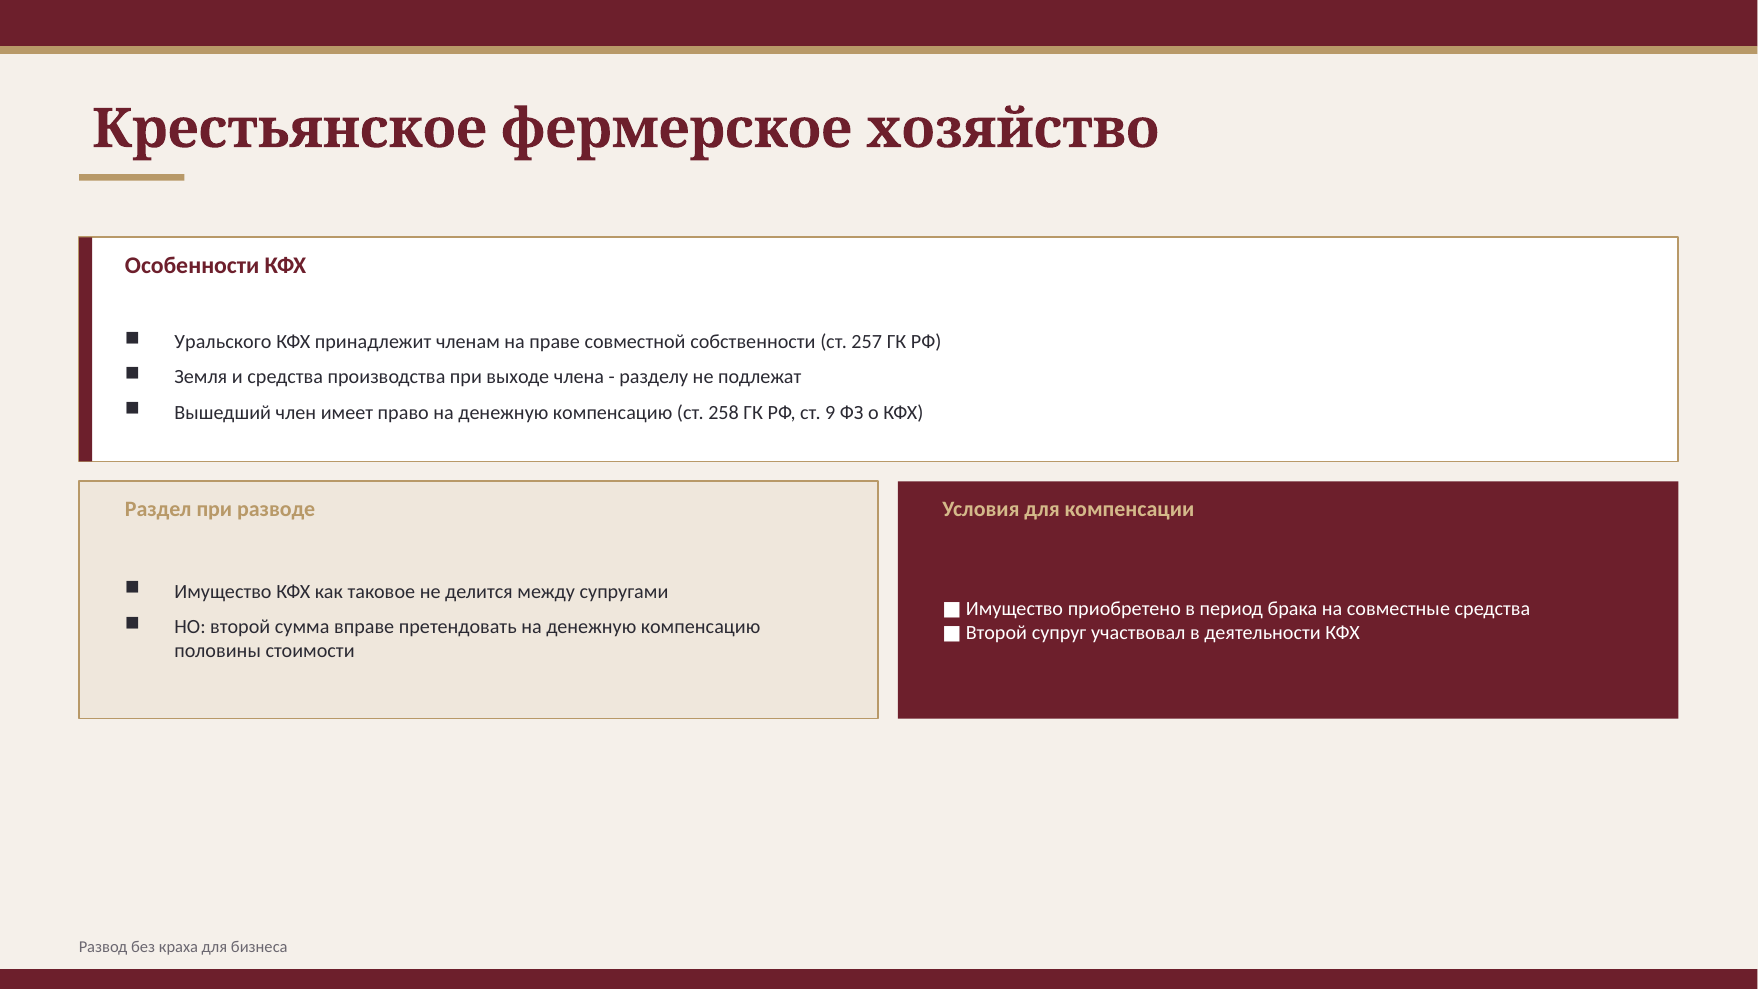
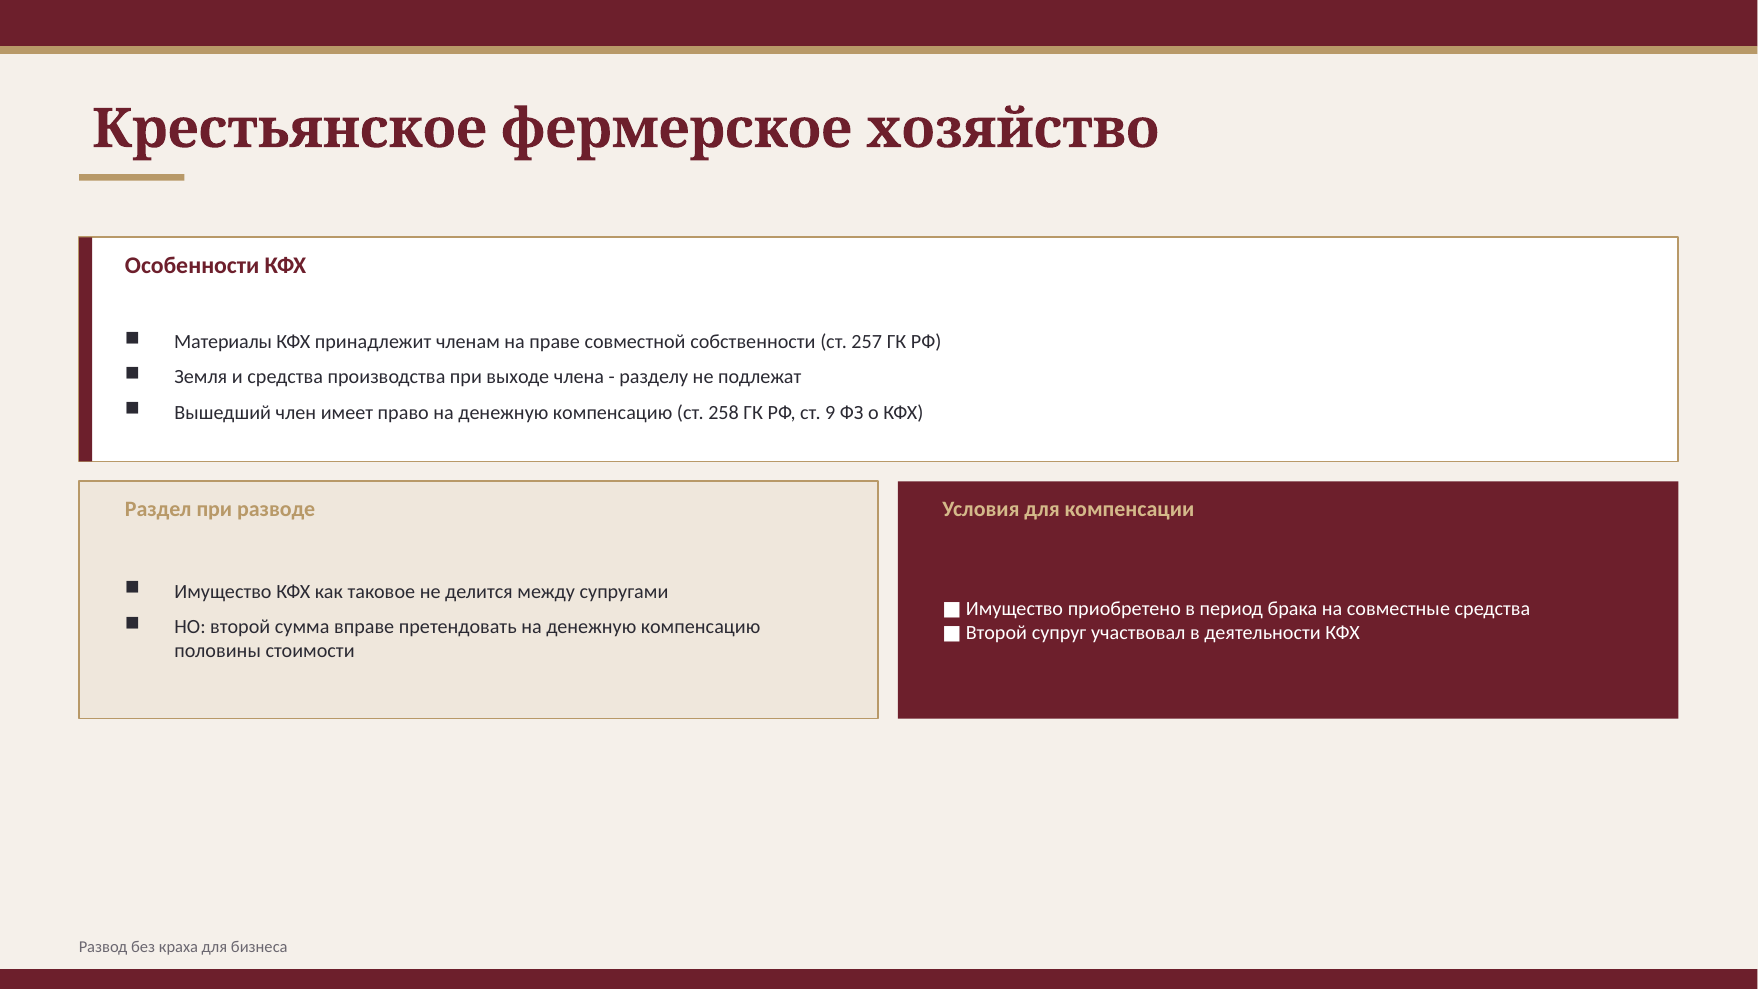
Уральского: Уральского -> Материалы
